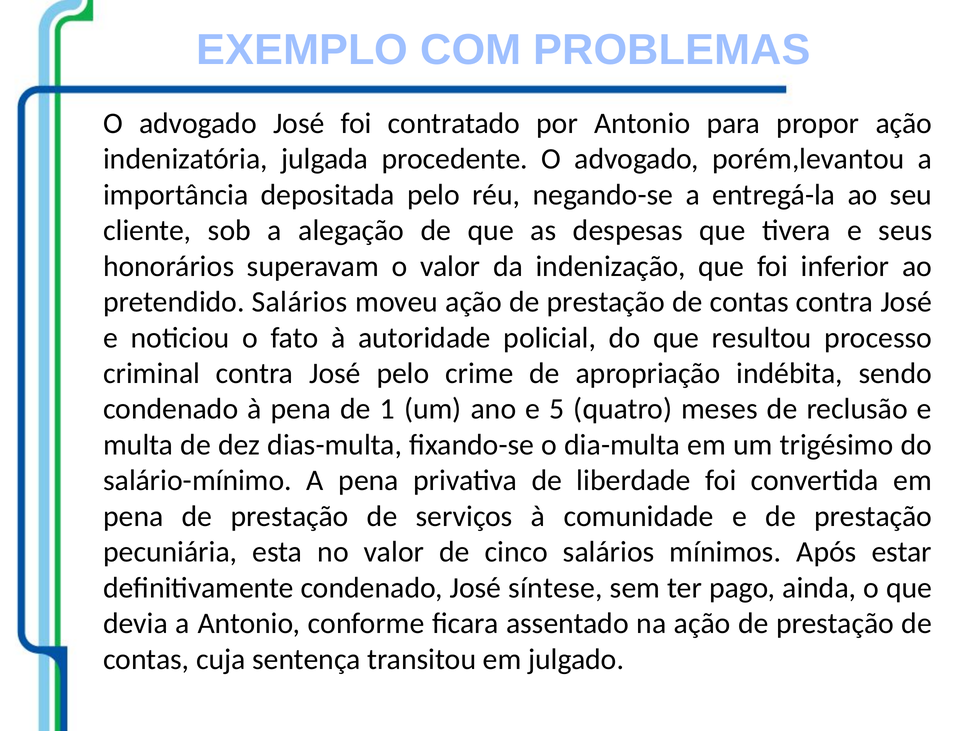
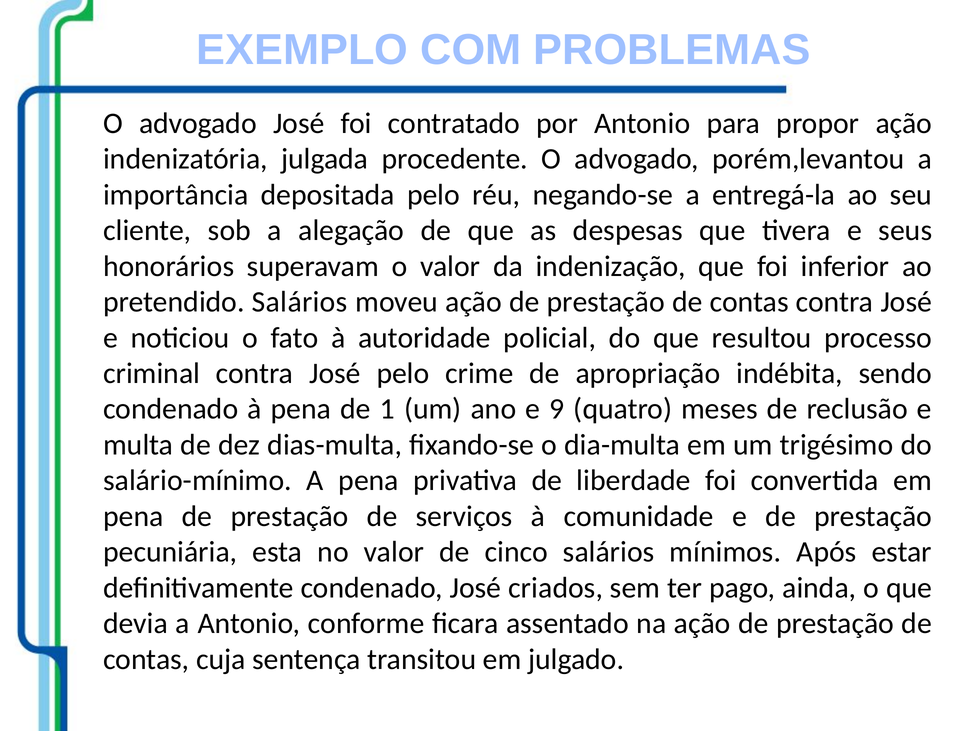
5: 5 -> 9
síntese: síntese -> criados
